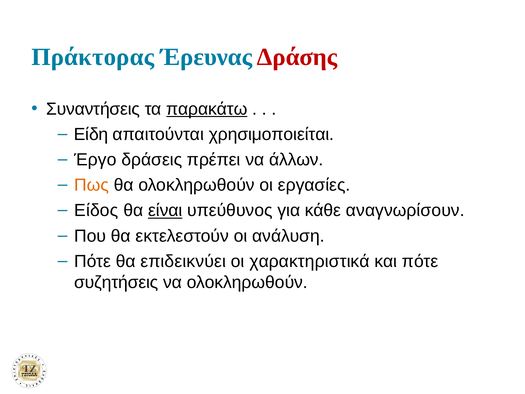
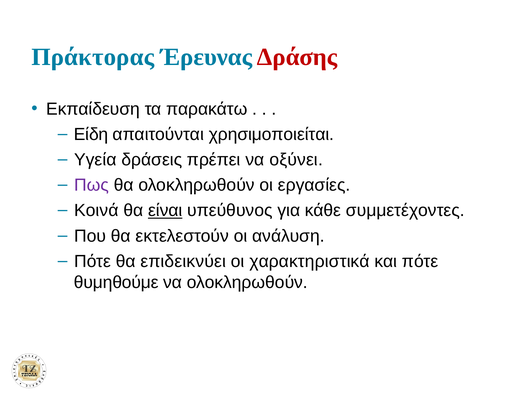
Συναντήσεις: Συναντήσεις -> Εκπαίδευση
παρακάτω underline: present -> none
Έργο: Έργο -> Υγεία
άλλων: άλλων -> οξύνει
Πως colour: orange -> purple
Είδος: Είδος -> Κοινά
αναγνωρίσουν: αναγνωρίσουν -> συμμετέχοντες
συζητήσεις: συζητήσεις -> θυμηθούμε
